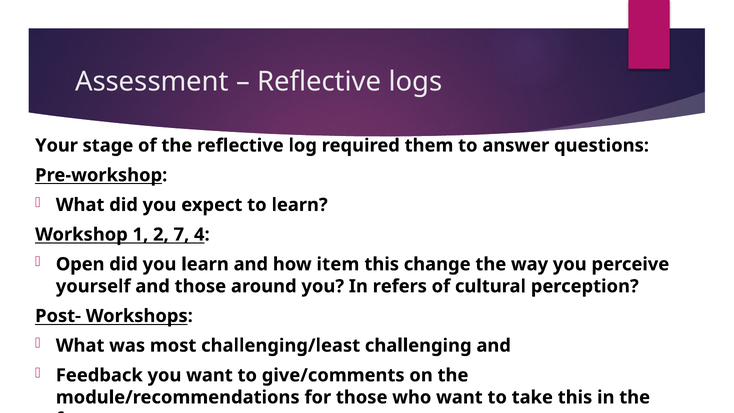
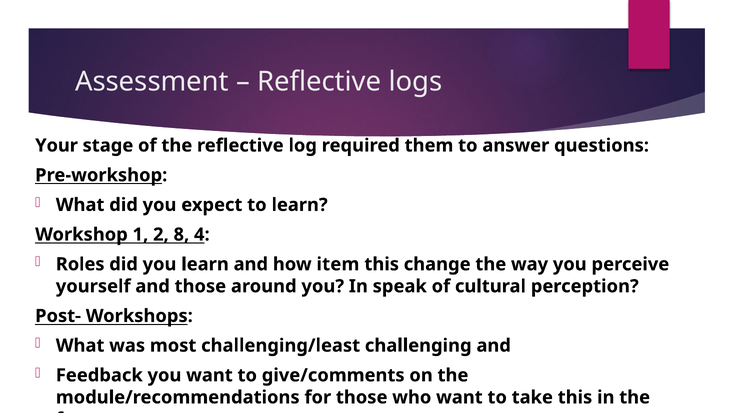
7: 7 -> 8
Open: Open -> Roles
refers: refers -> speak
